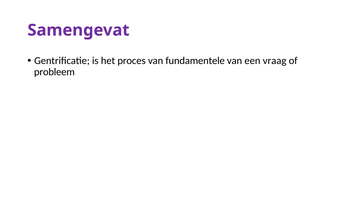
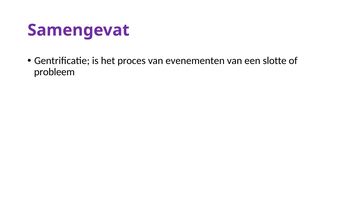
fundamentele: fundamentele -> evenementen
vraag: vraag -> slotte
